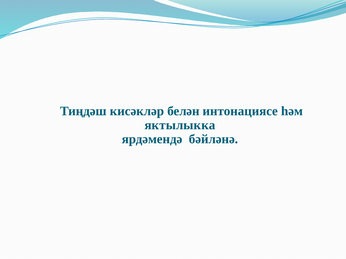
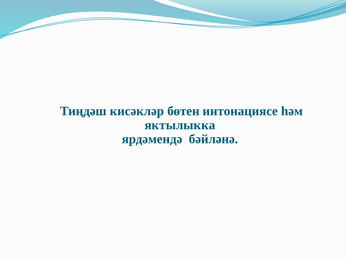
белән: белән -> бөтен
